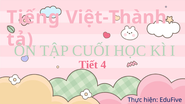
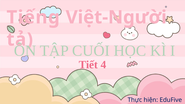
Việt-Thành: Việt-Thành -> Việt-Người
